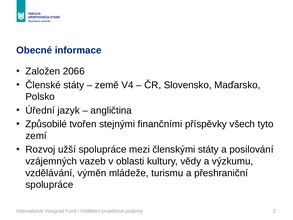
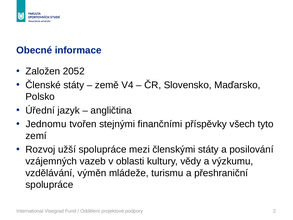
2066: 2066 -> 2052
Způsobilé: Způsobilé -> Jednomu
